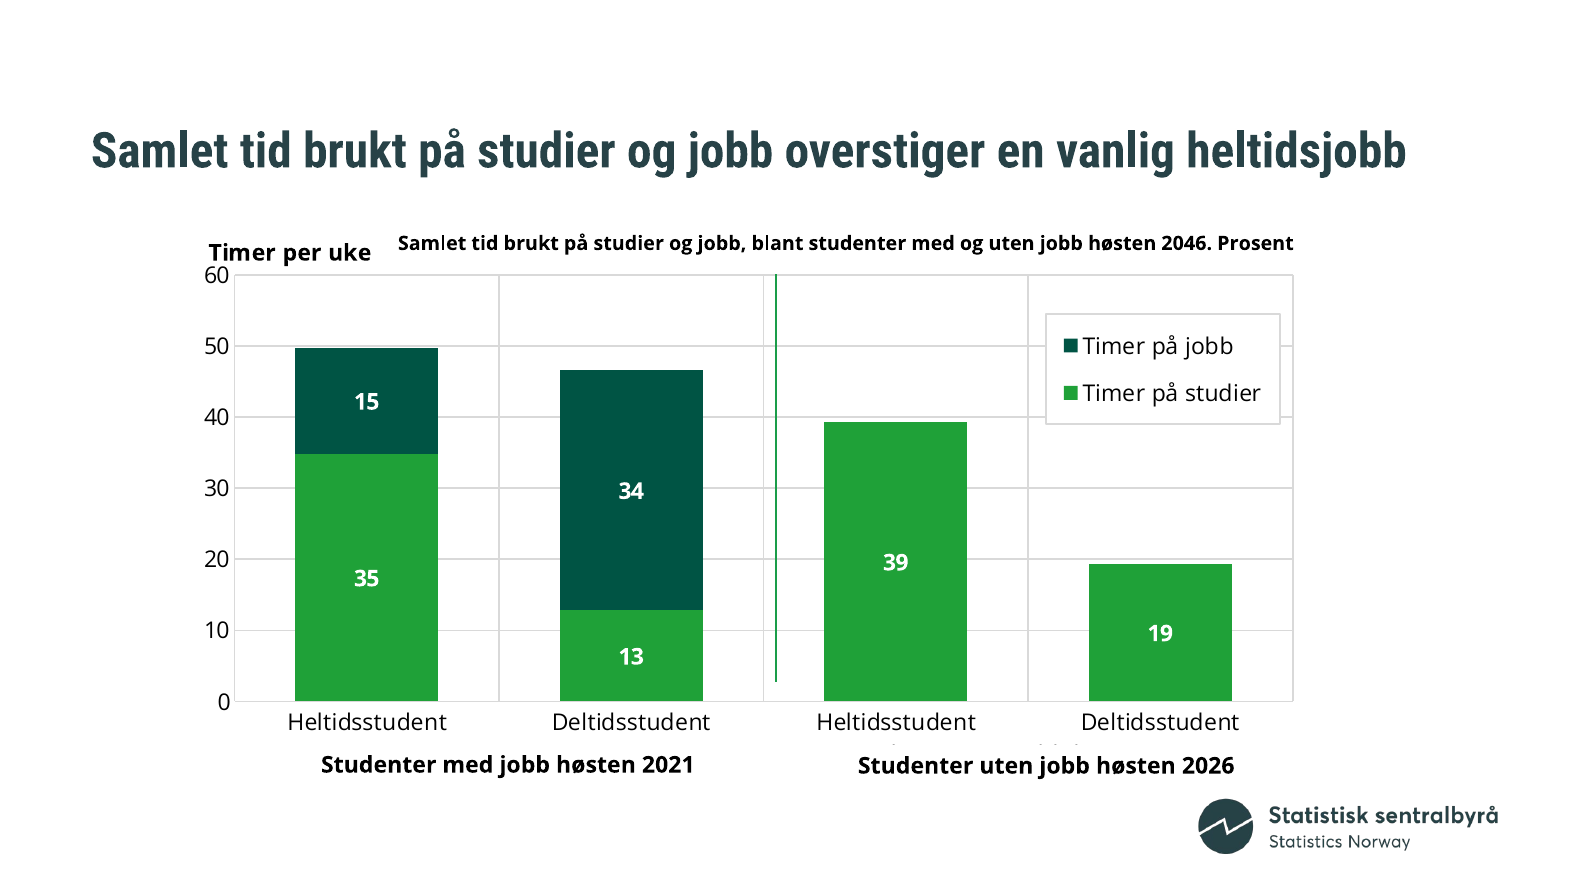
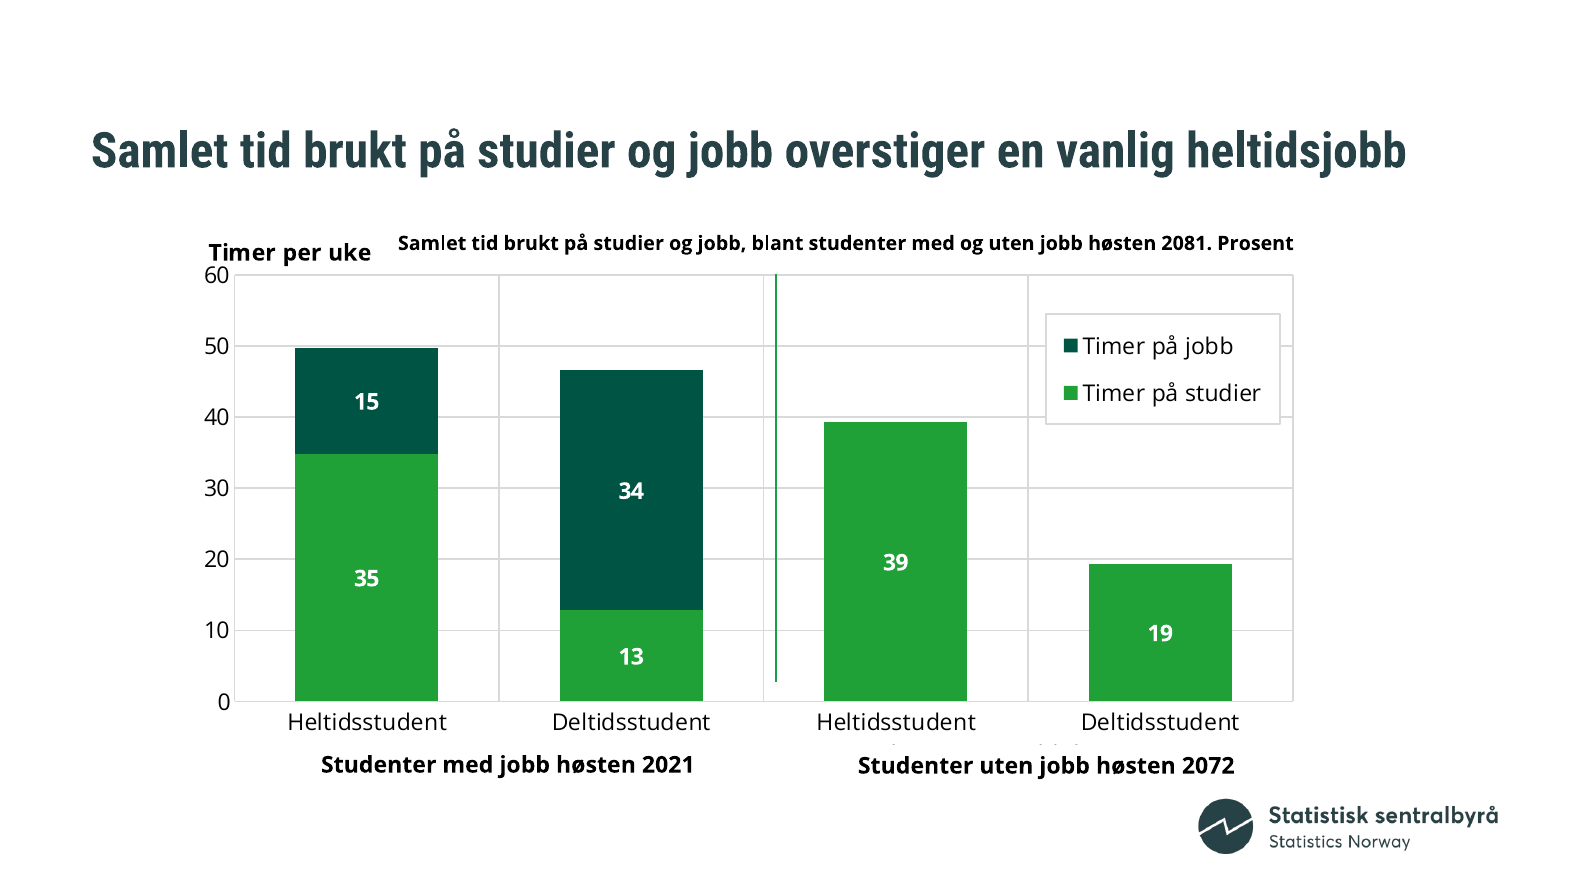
2046: 2046 -> 2081
2026: 2026 -> 2072
